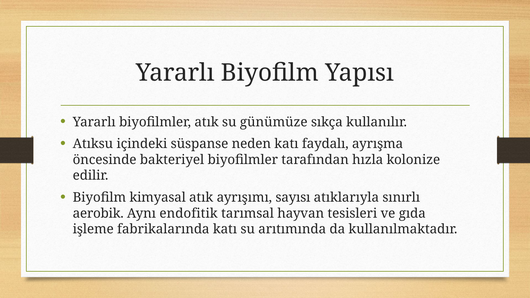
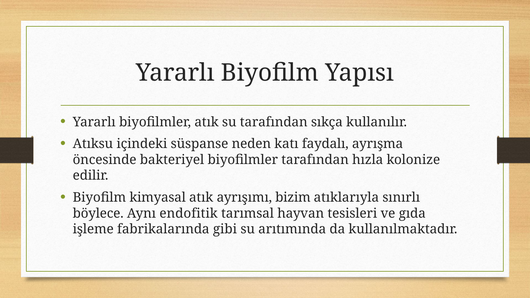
su günümüze: günümüze -> tarafından
sayısı: sayısı -> bizim
aerobik: aerobik -> böylece
fabrikalarında katı: katı -> gibi
